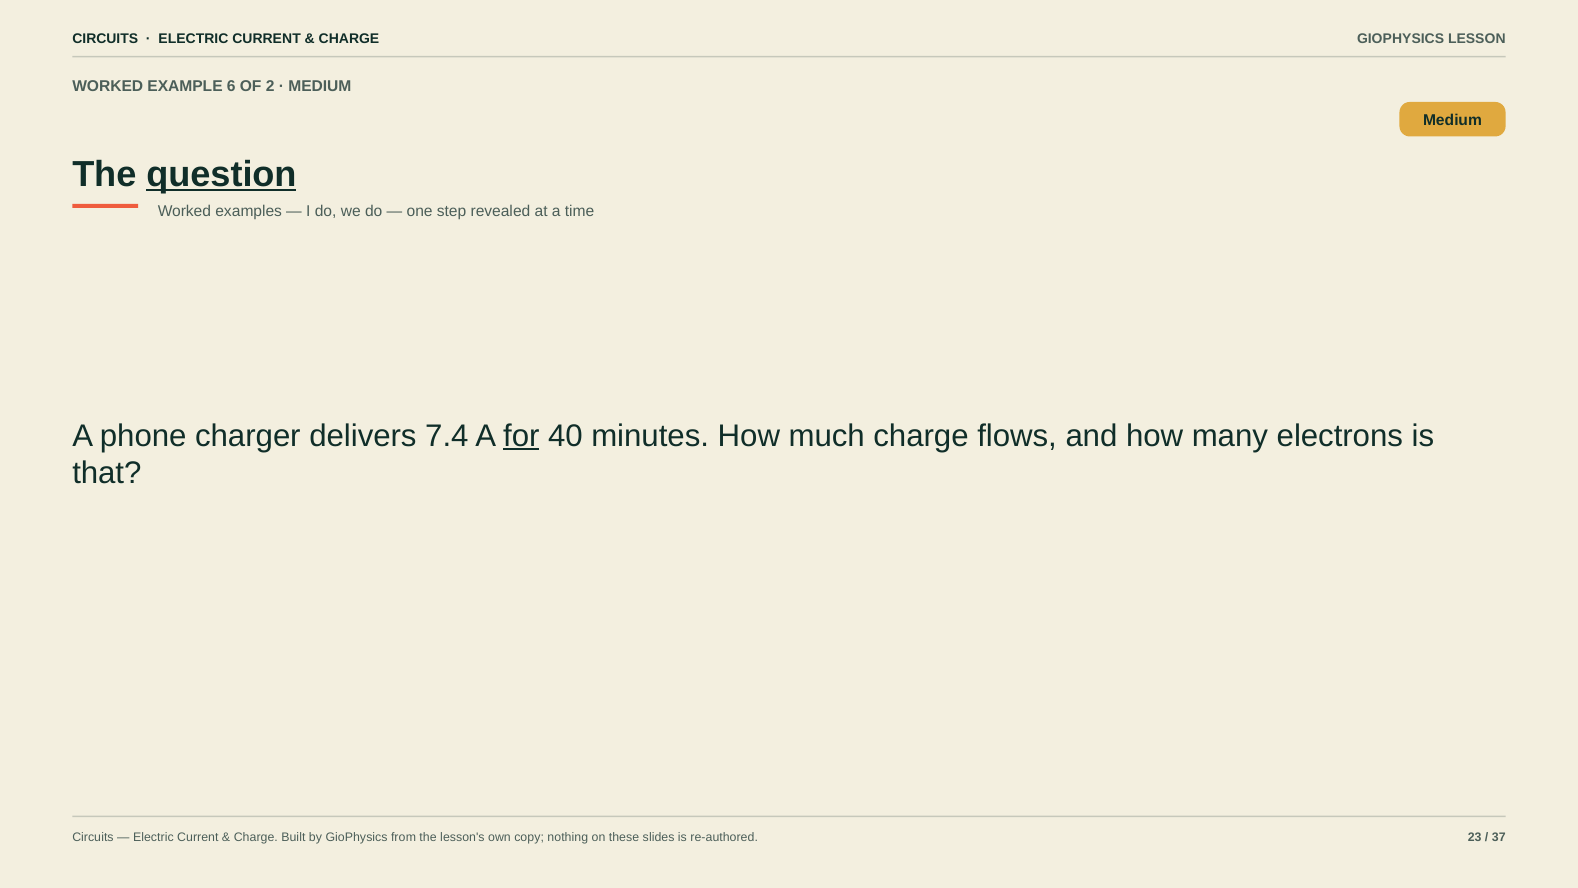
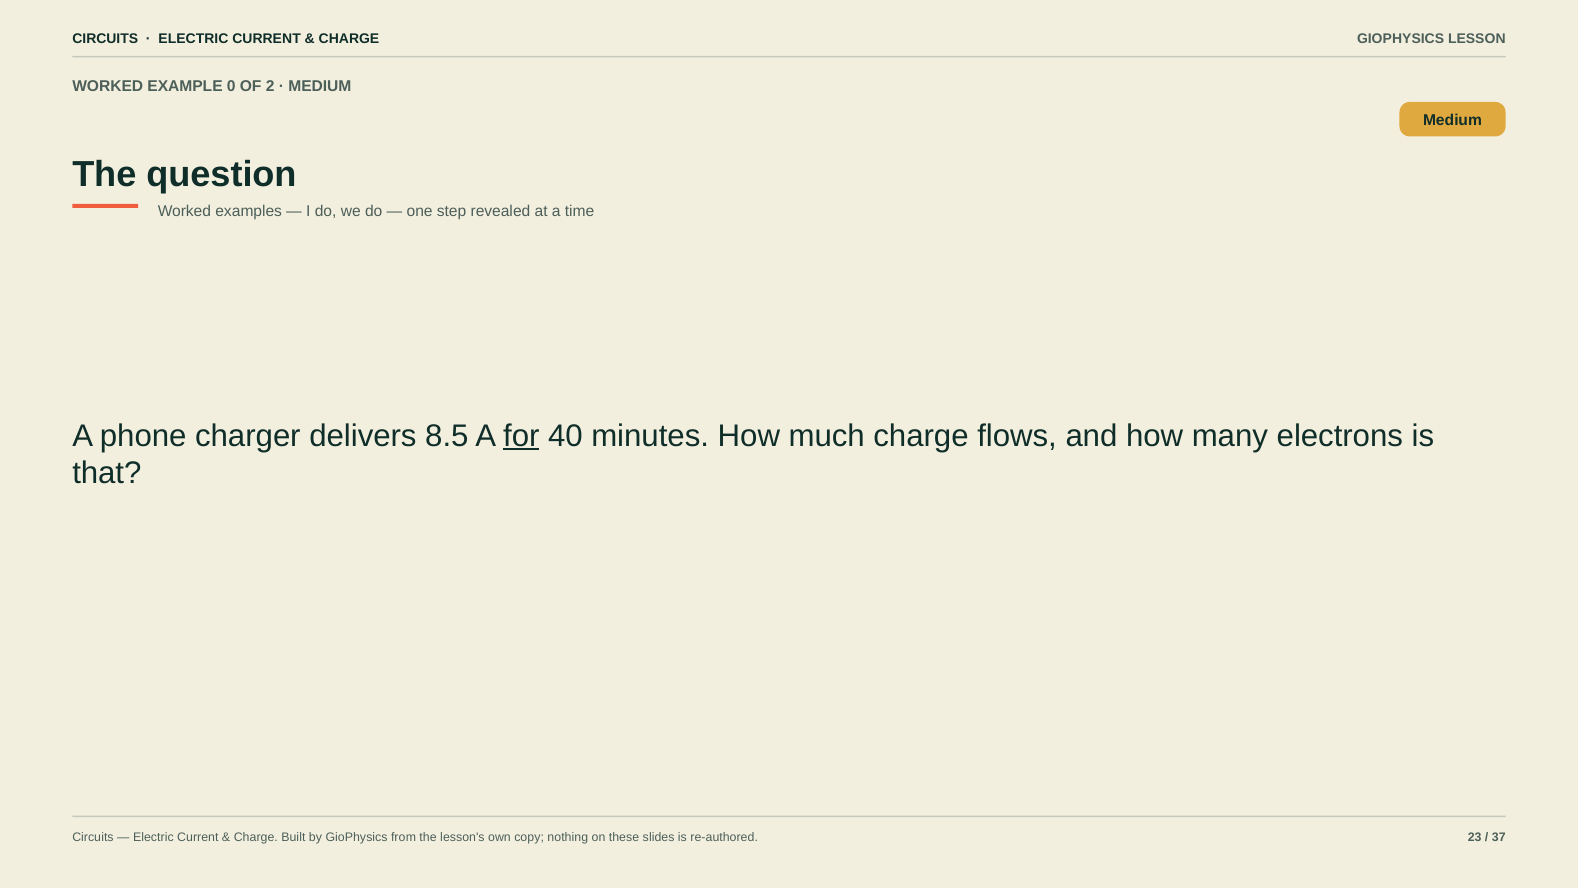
6: 6 -> 0
question underline: present -> none
7.4: 7.4 -> 8.5
